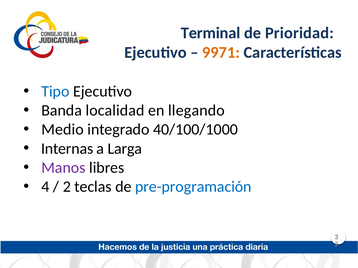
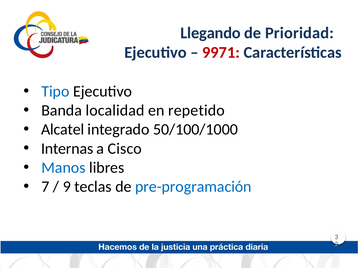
Terminal: Terminal -> Llegando
9971 colour: orange -> red
llegando: llegando -> repetido
Medio: Medio -> Alcatel
40/100/1000: 40/100/1000 -> 50/100/1000
Larga: Larga -> Cisco
Manos colour: purple -> blue
4: 4 -> 7
2 at (67, 187): 2 -> 9
